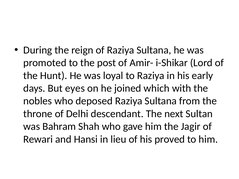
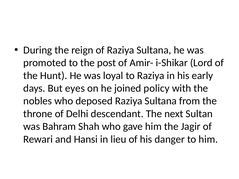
which: which -> policy
proved: proved -> danger
